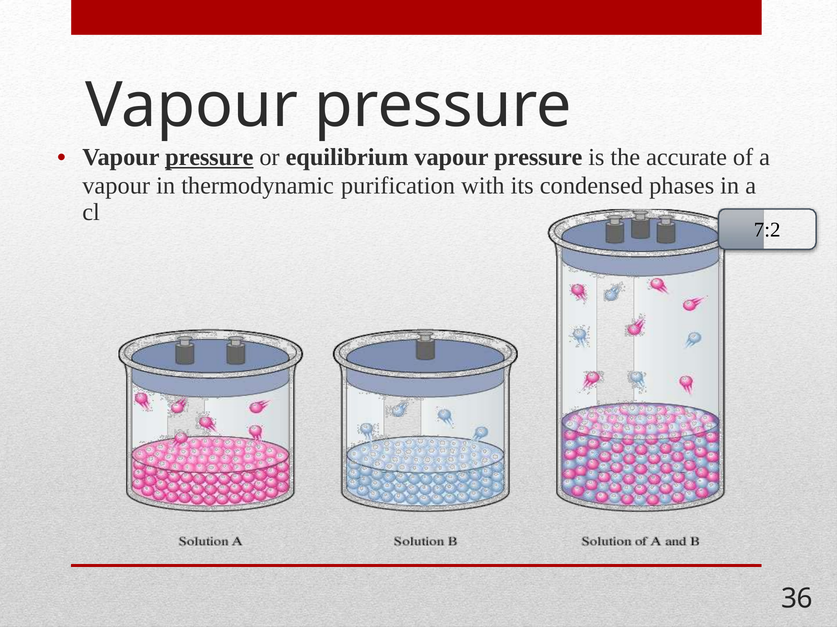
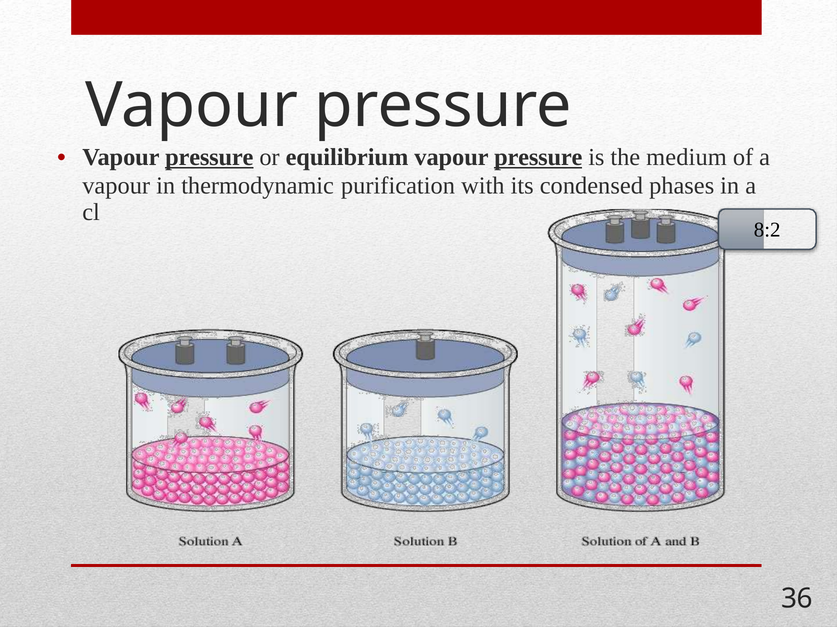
pressure at (538, 157) underline: none -> present
accurate: accurate -> medium
7:2: 7:2 -> 8:2
